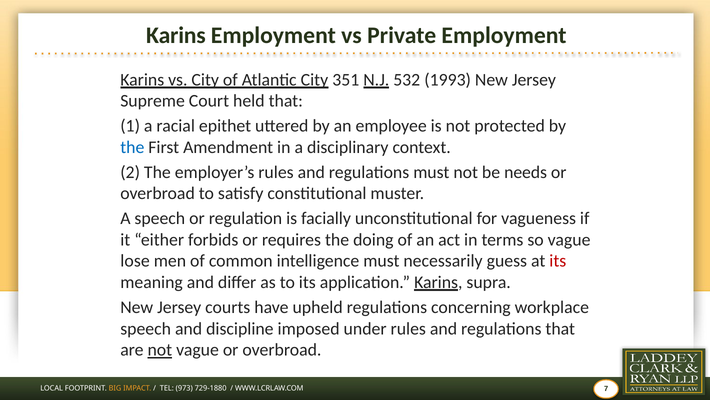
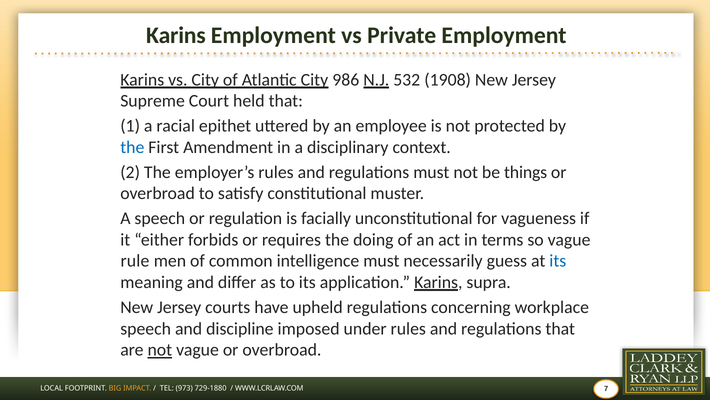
351: 351 -> 986
1993: 1993 -> 1908
needs: needs -> things
lose: lose -> rule
its at (558, 261) colour: red -> blue
